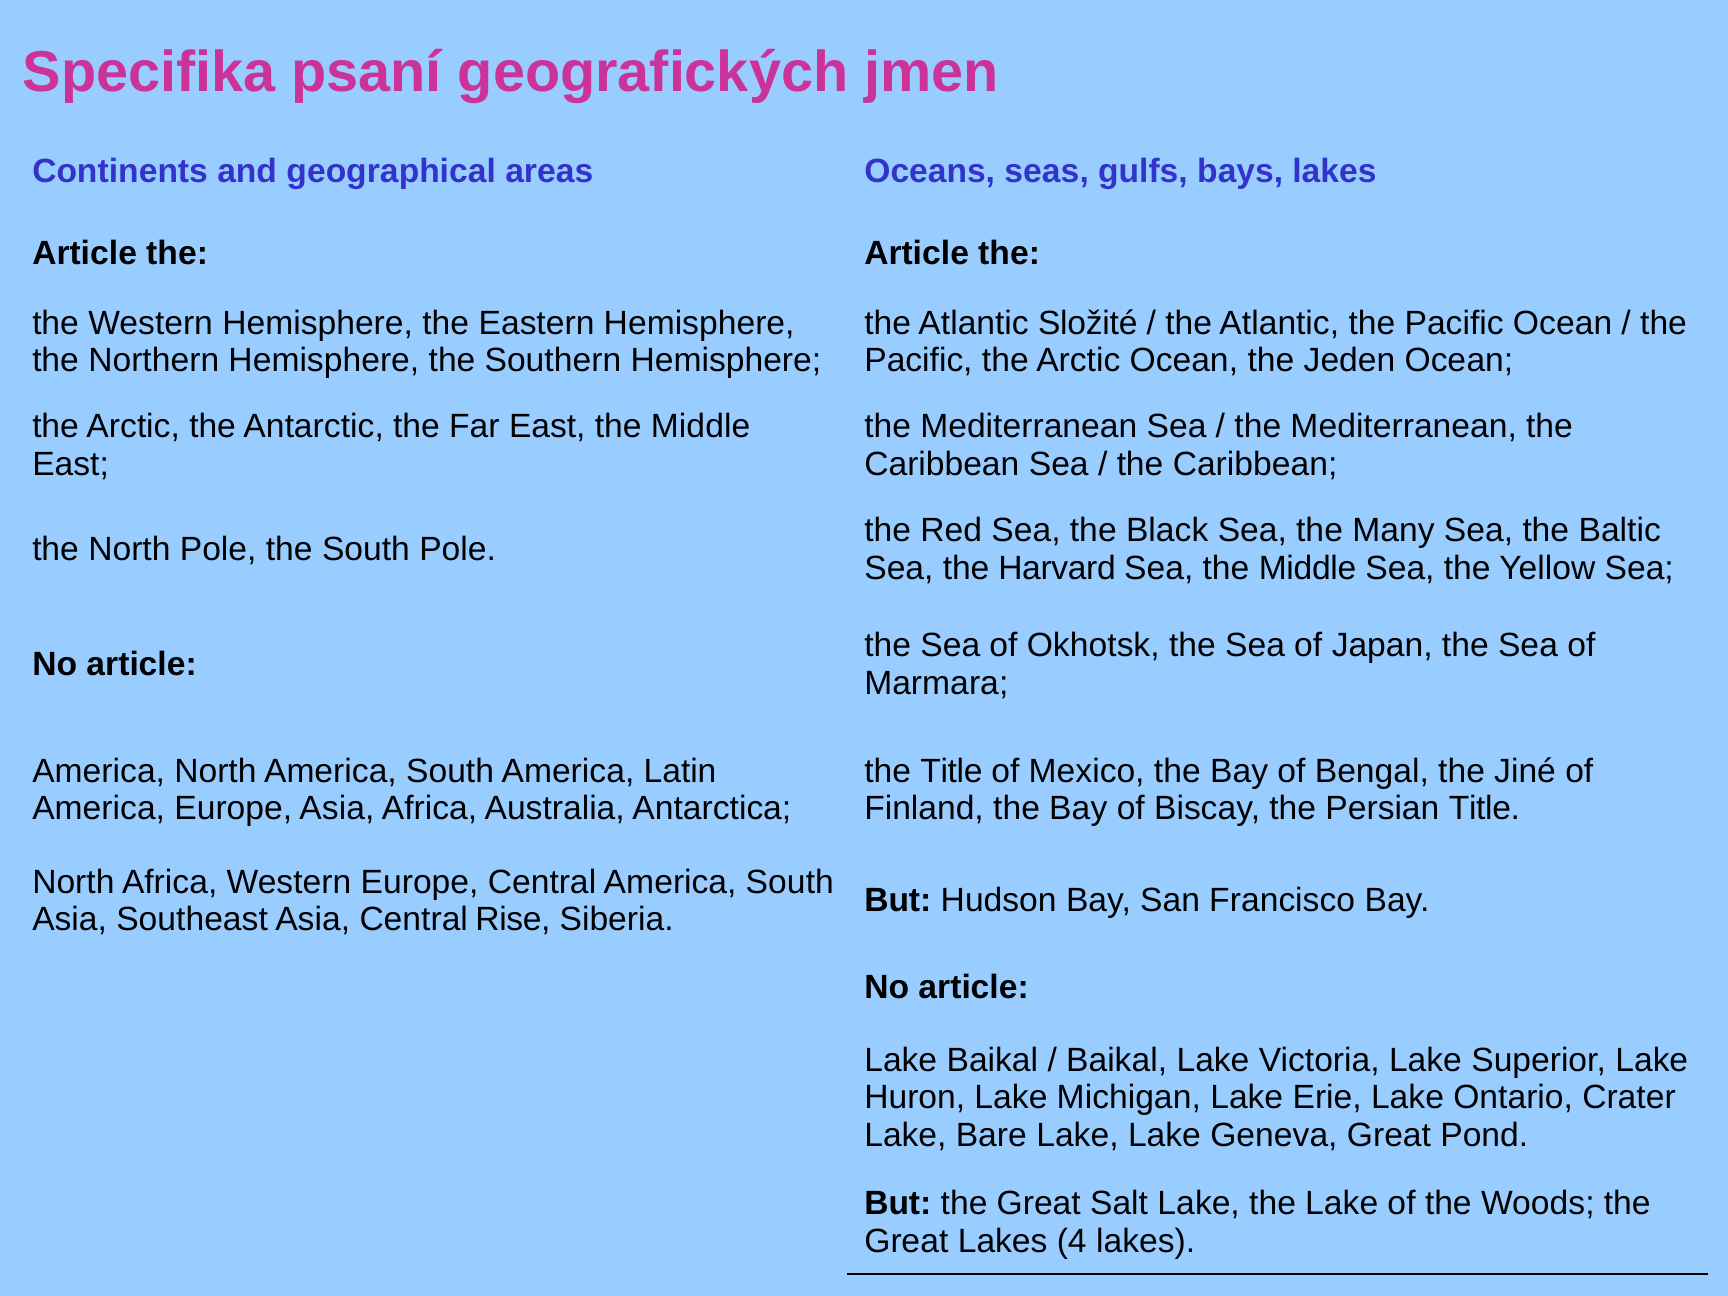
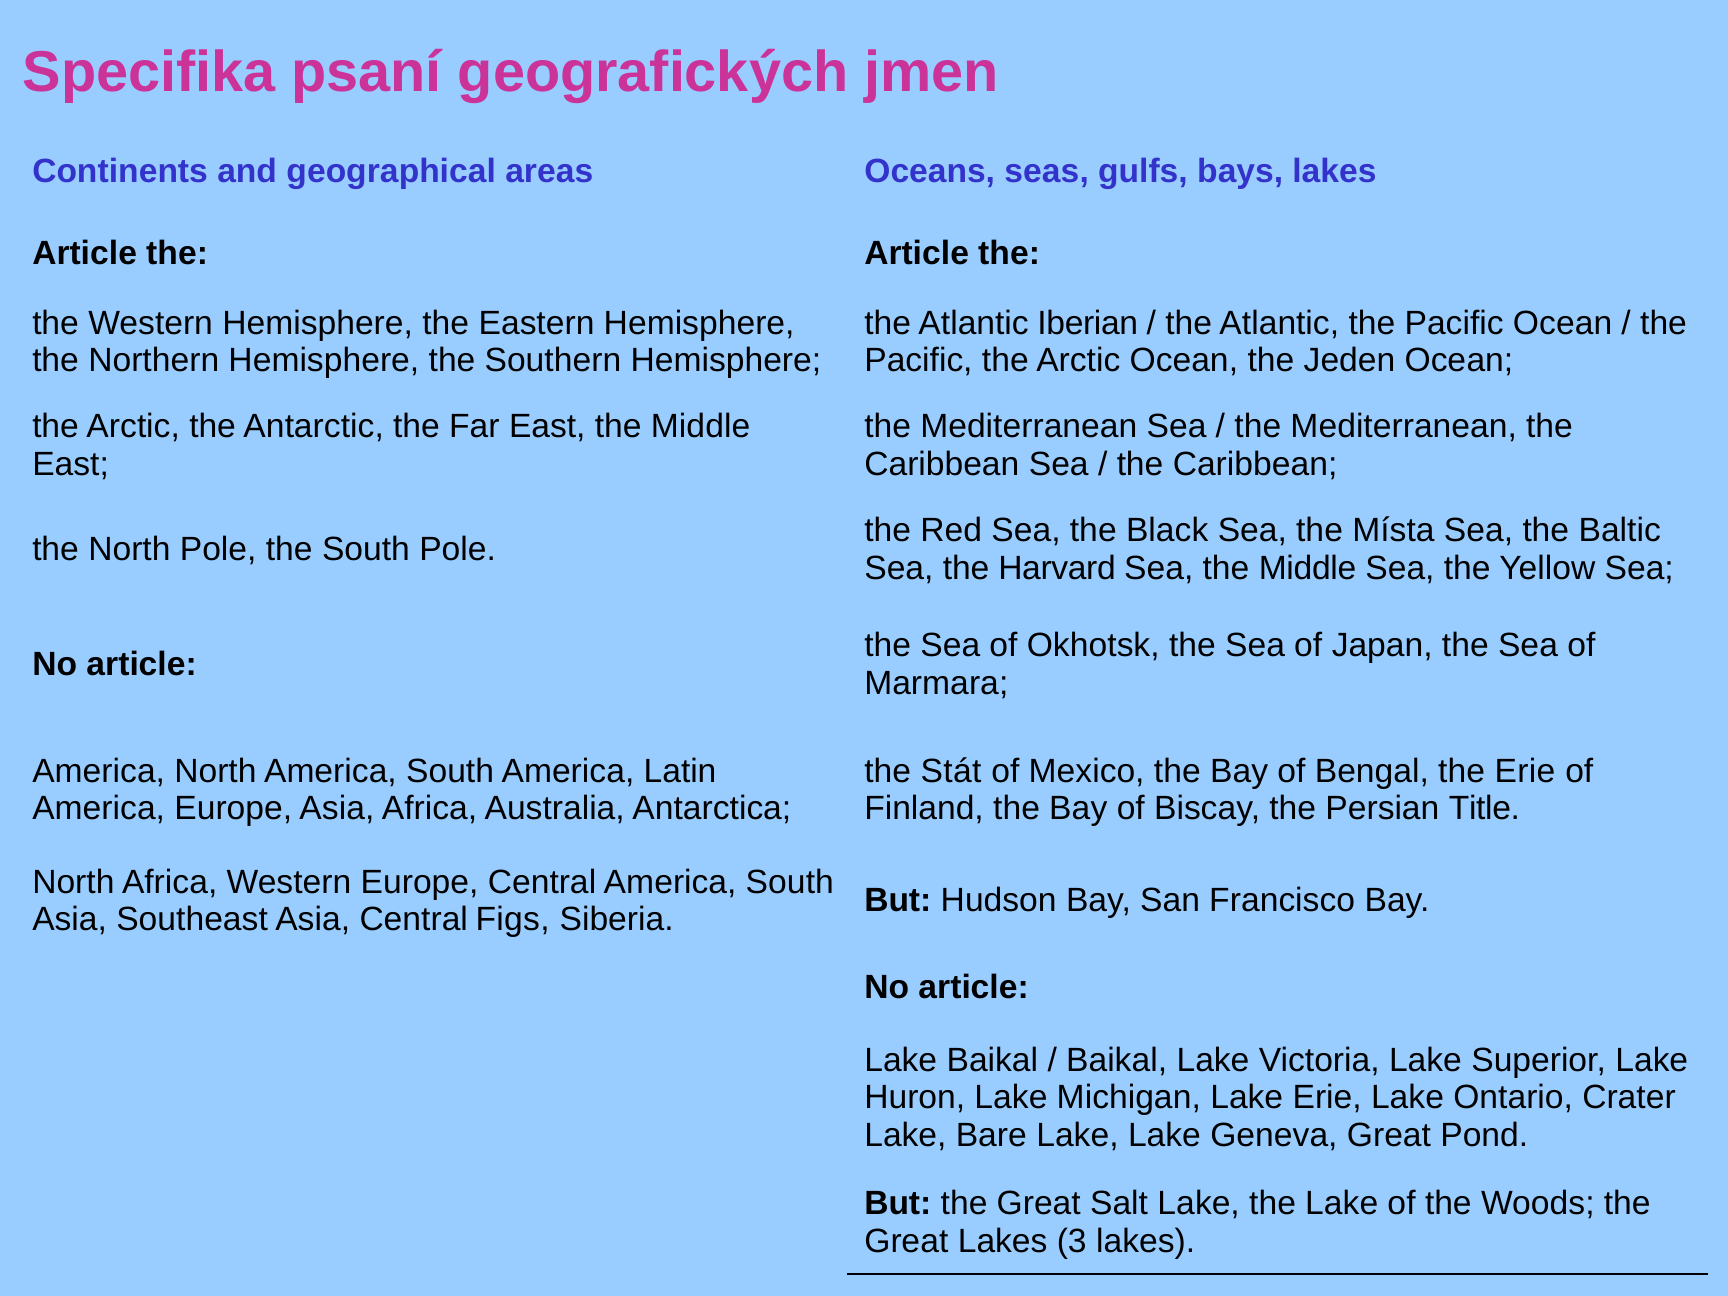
Složité: Složité -> Iberian
Many: Many -> Místa
the Title: Title -> Stát
the Jiné: Jiné -> Erie
Rise: Rise -> Figs
4: 4 -> 3
